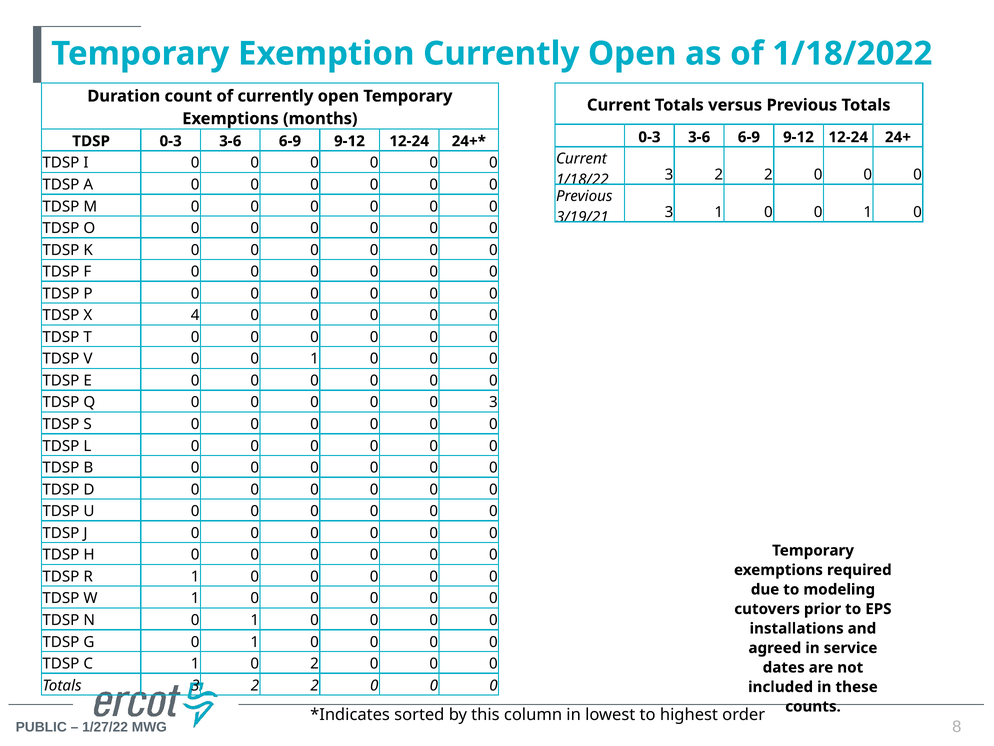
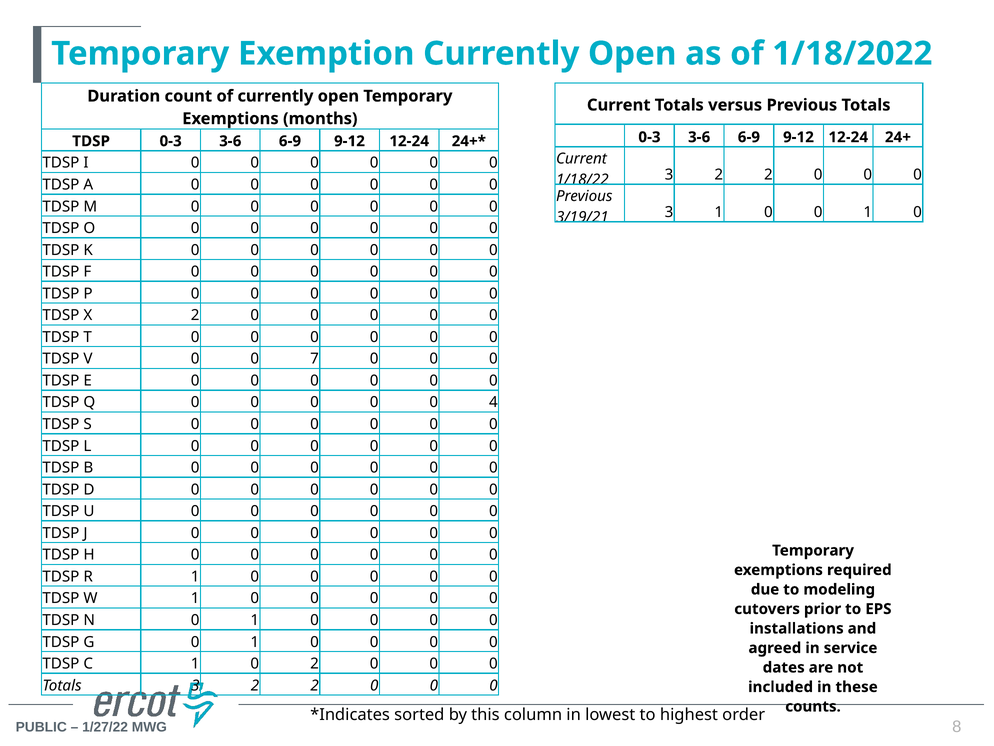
X 4: 4 -> 2
V 0 0 1: 1 -> 7
0 3: 3 -> 4
